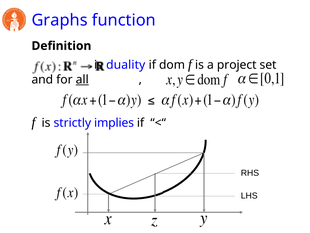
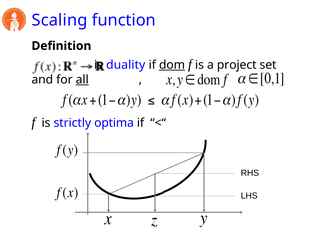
Graphs: Graphs -> Scaling
dom underline: none -> present
implies: implies -> optima
